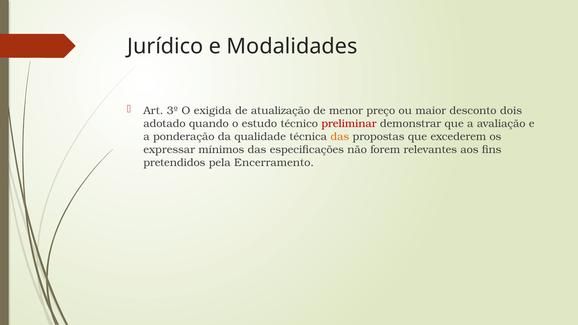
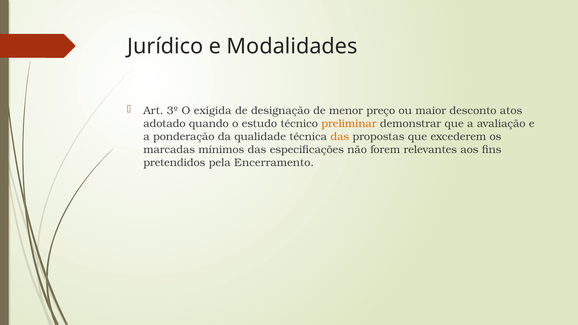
atualização: atualização -> designação
dois: dois -> atos
preliminar colour: red -> orange
expressar: expressar -> marcadas
